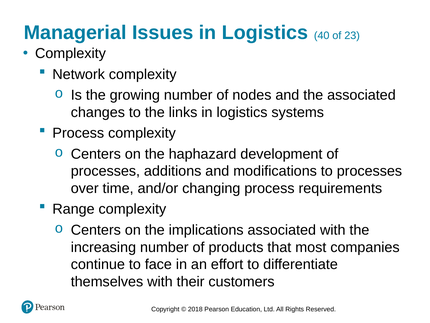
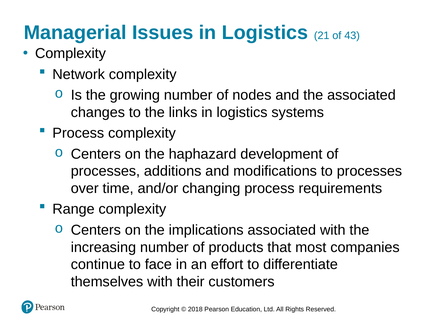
40: 40 -> 21
23: 23 -> 43
